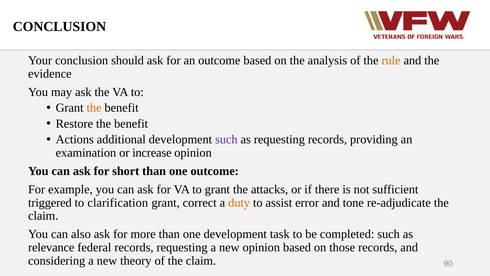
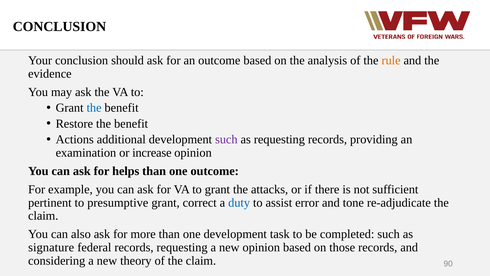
the at (94, 108) colour: orange -> blue
short: short -> helps
triggered: triggered -> pertinent
clarification: clarification -> presumptive
duty colour: orange -> blue
relevance: relevance -> signature
